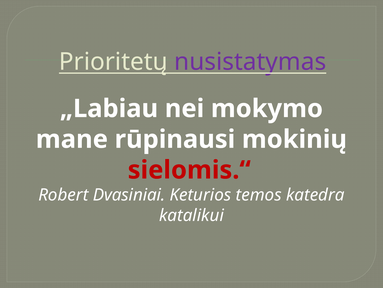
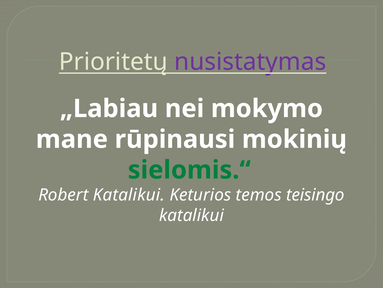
sielomis.“ colour: red -> green
Robert Dvasiniai: Dvasiniai -> Katalikui
katedra: katedra -> teisingo
